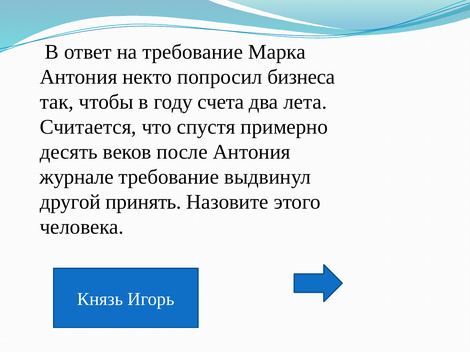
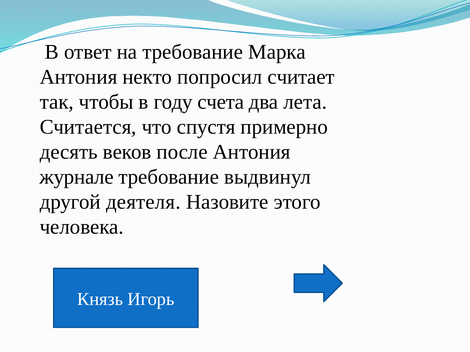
бизнеса: бизнеса -> считает
принять: принять -> деятеля
